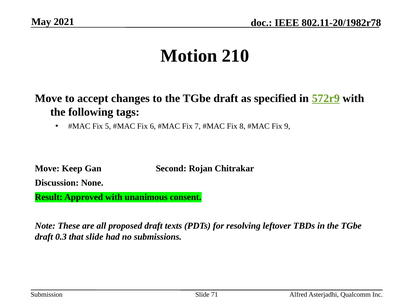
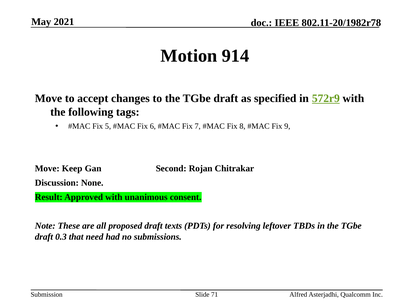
210: 210 -> 914
that slide: slide -> need
